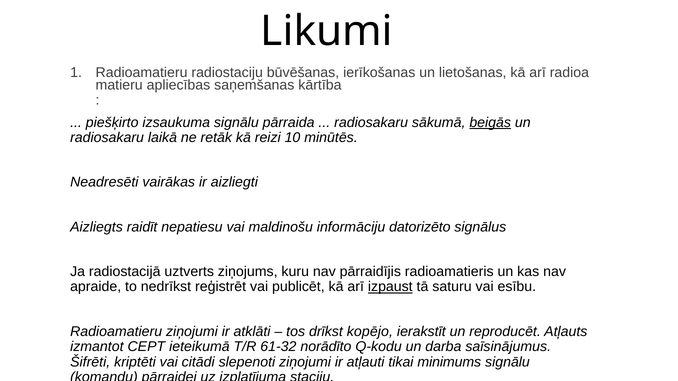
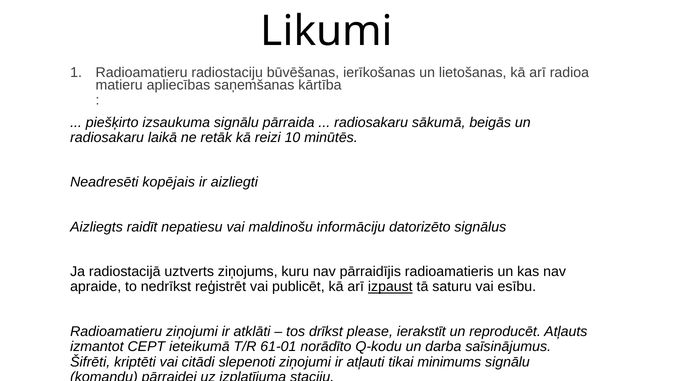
beigās underline: present -> none
vairākas: vairākas -> kopējais
kopējo: kopējo -> please
61-32: 61-32 -> 61-01
